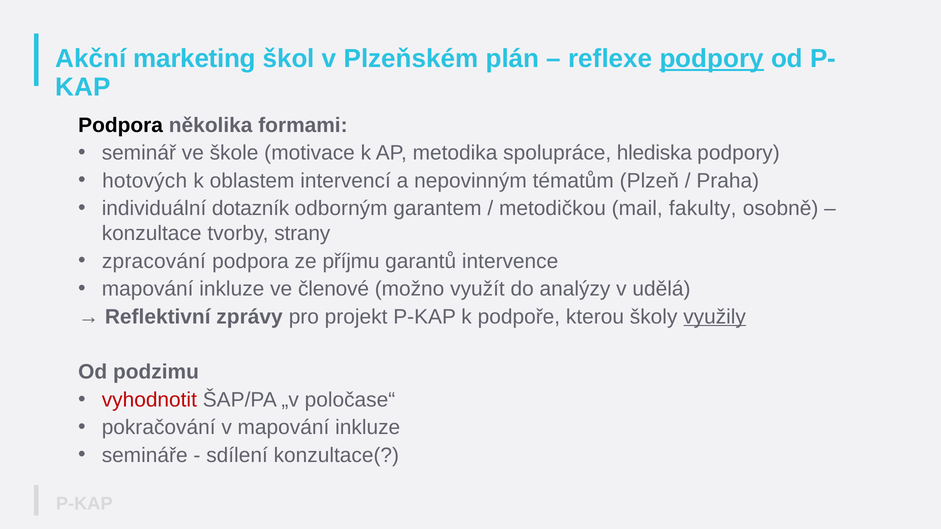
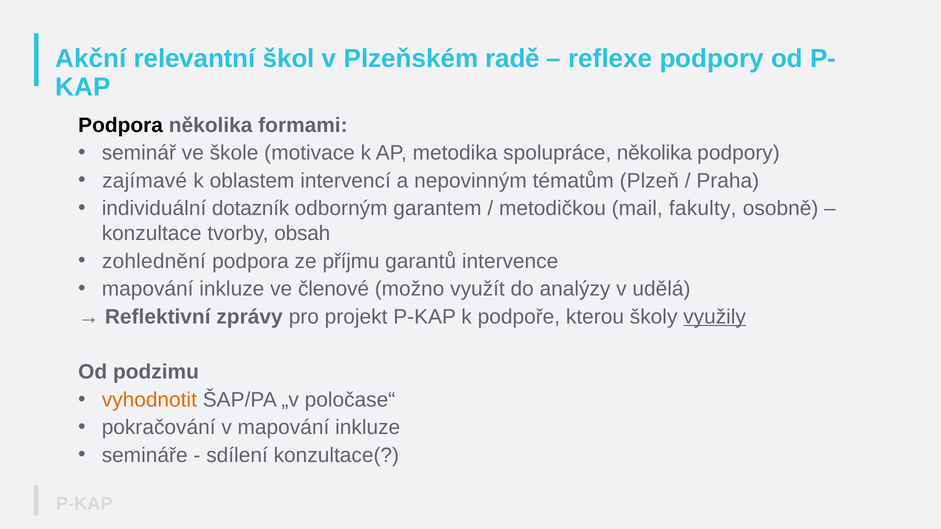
marketing: marketing -> relevantní
plán: plán -> radě
podpory at (712, 59) underline: present -> none
spolupráce hlediska: hlediska -> několika
hotových: hotových -> zajímavé
strany: strany -> obsah
zpracování: zpracování -> zohlednění
vyhodnotit colour: red -> orange
